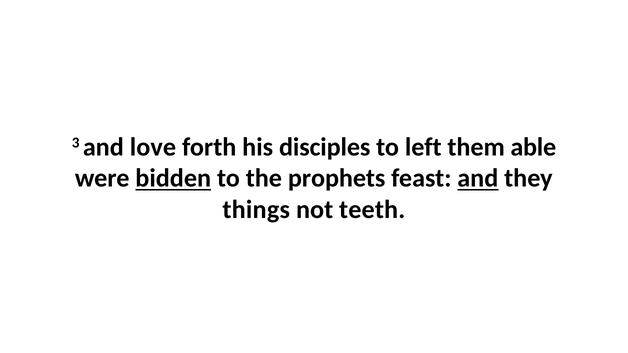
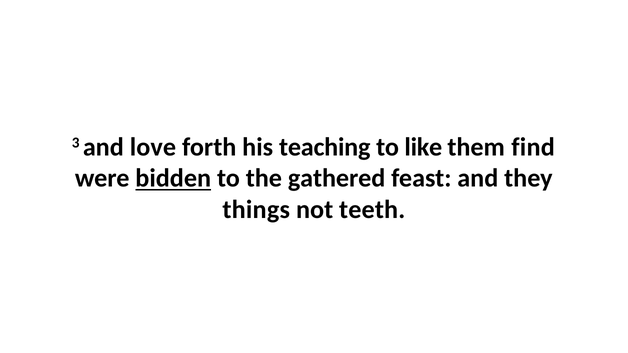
disciples: disciples -> teaching
left: left -> like
able: able -> find
prophets: prophets -> gathered
and at (478, 178) underline: present -> none
